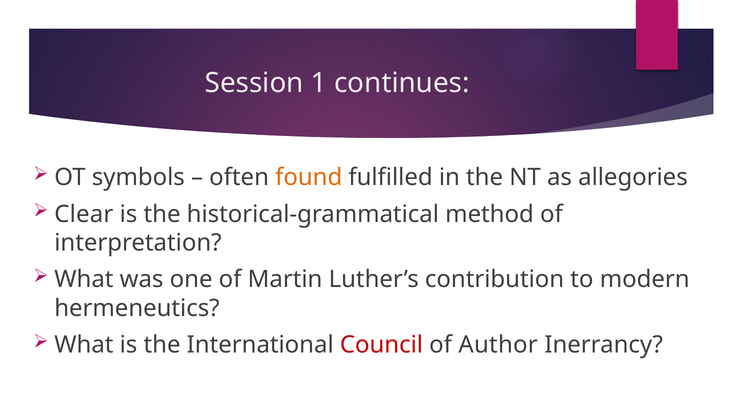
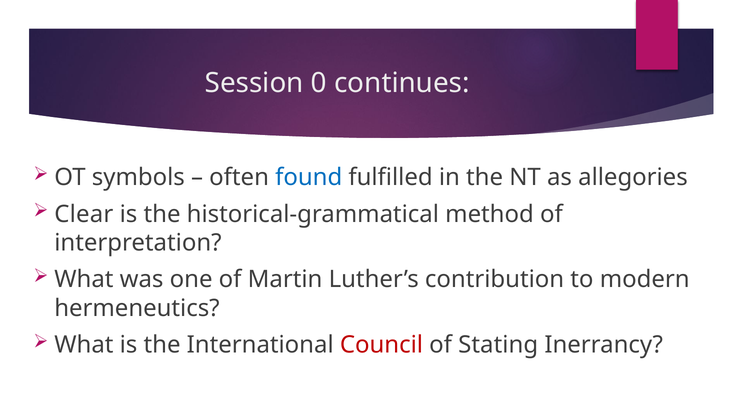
1: 1 -> 0
found colour: orange -> blue
Author: Author -> Stating
